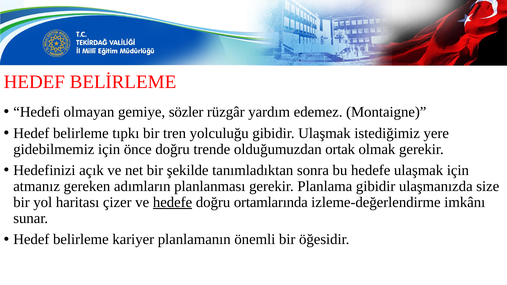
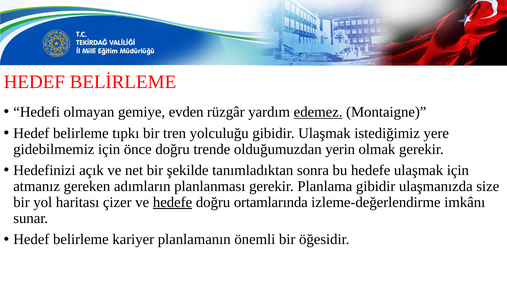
sözler: sözler -> evden
edemez underline: none -> present
ortak: ortak -> yerin
